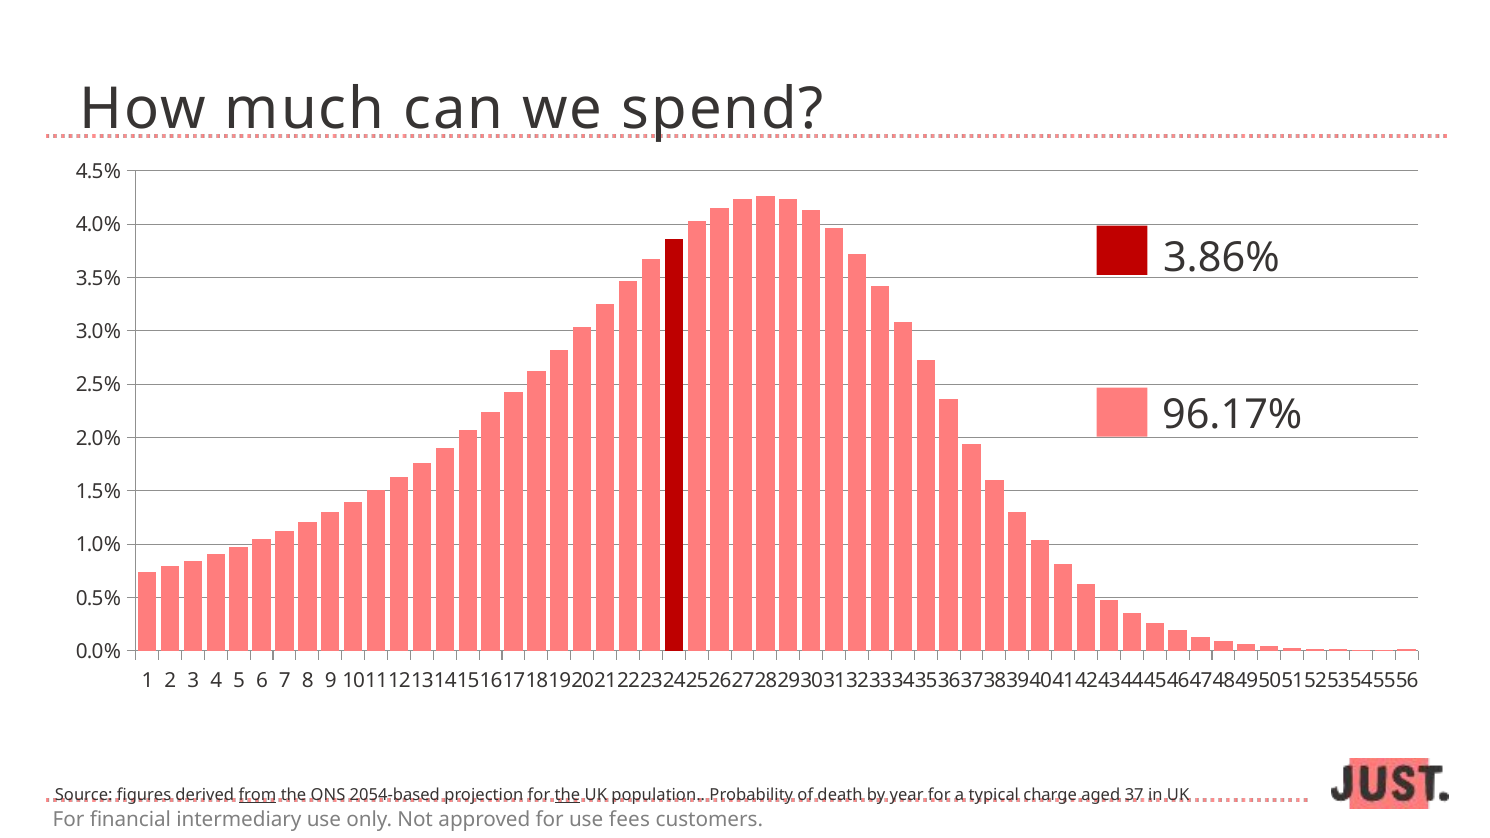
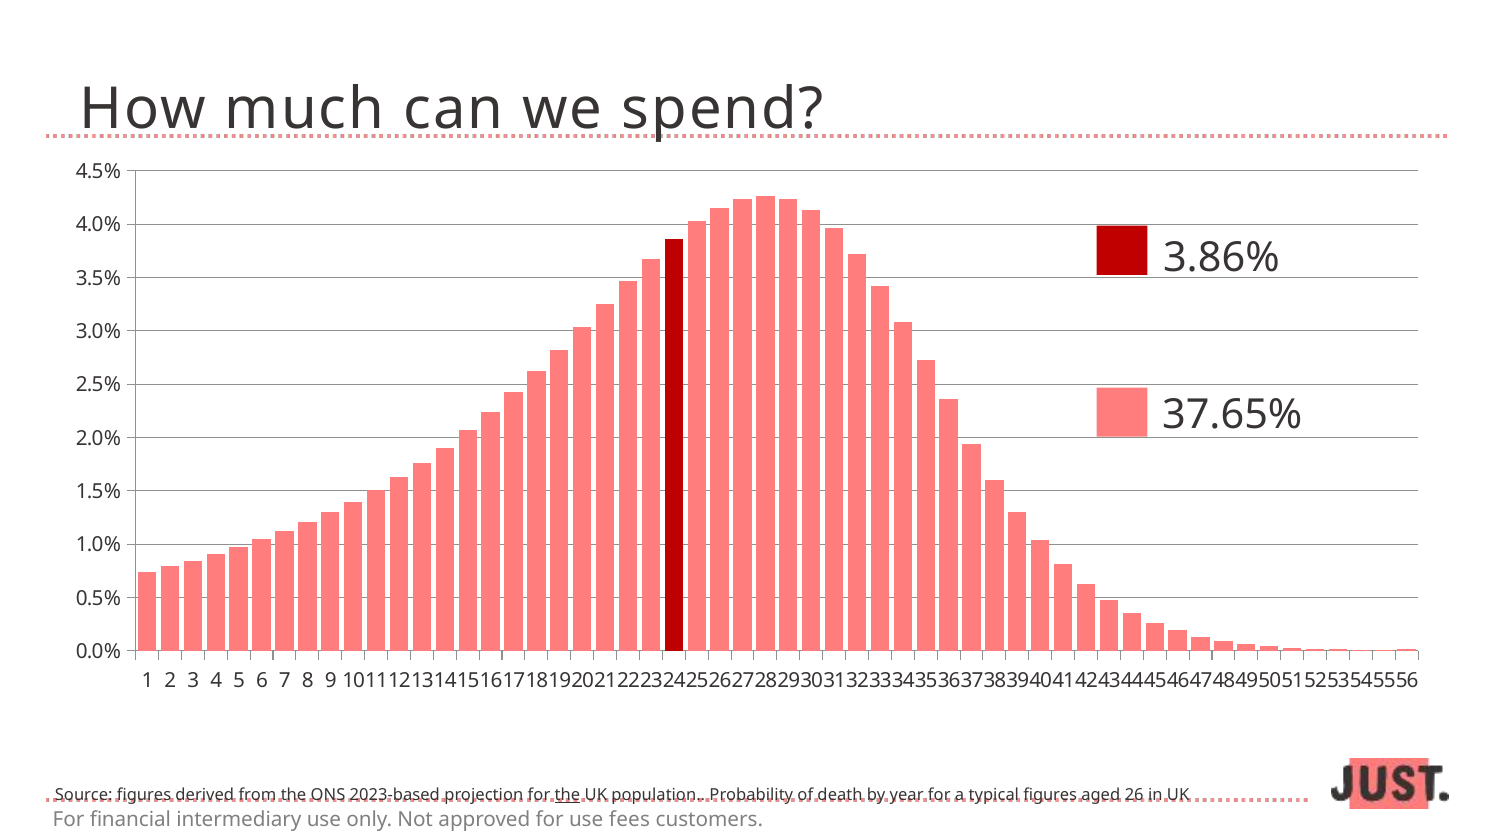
96.17%: 96.17% -> 37.65%
from underline: present -> none
2054-based: 2054-based -> 2023-based
typical charge: charge -> figures
37: 37 -> 26
